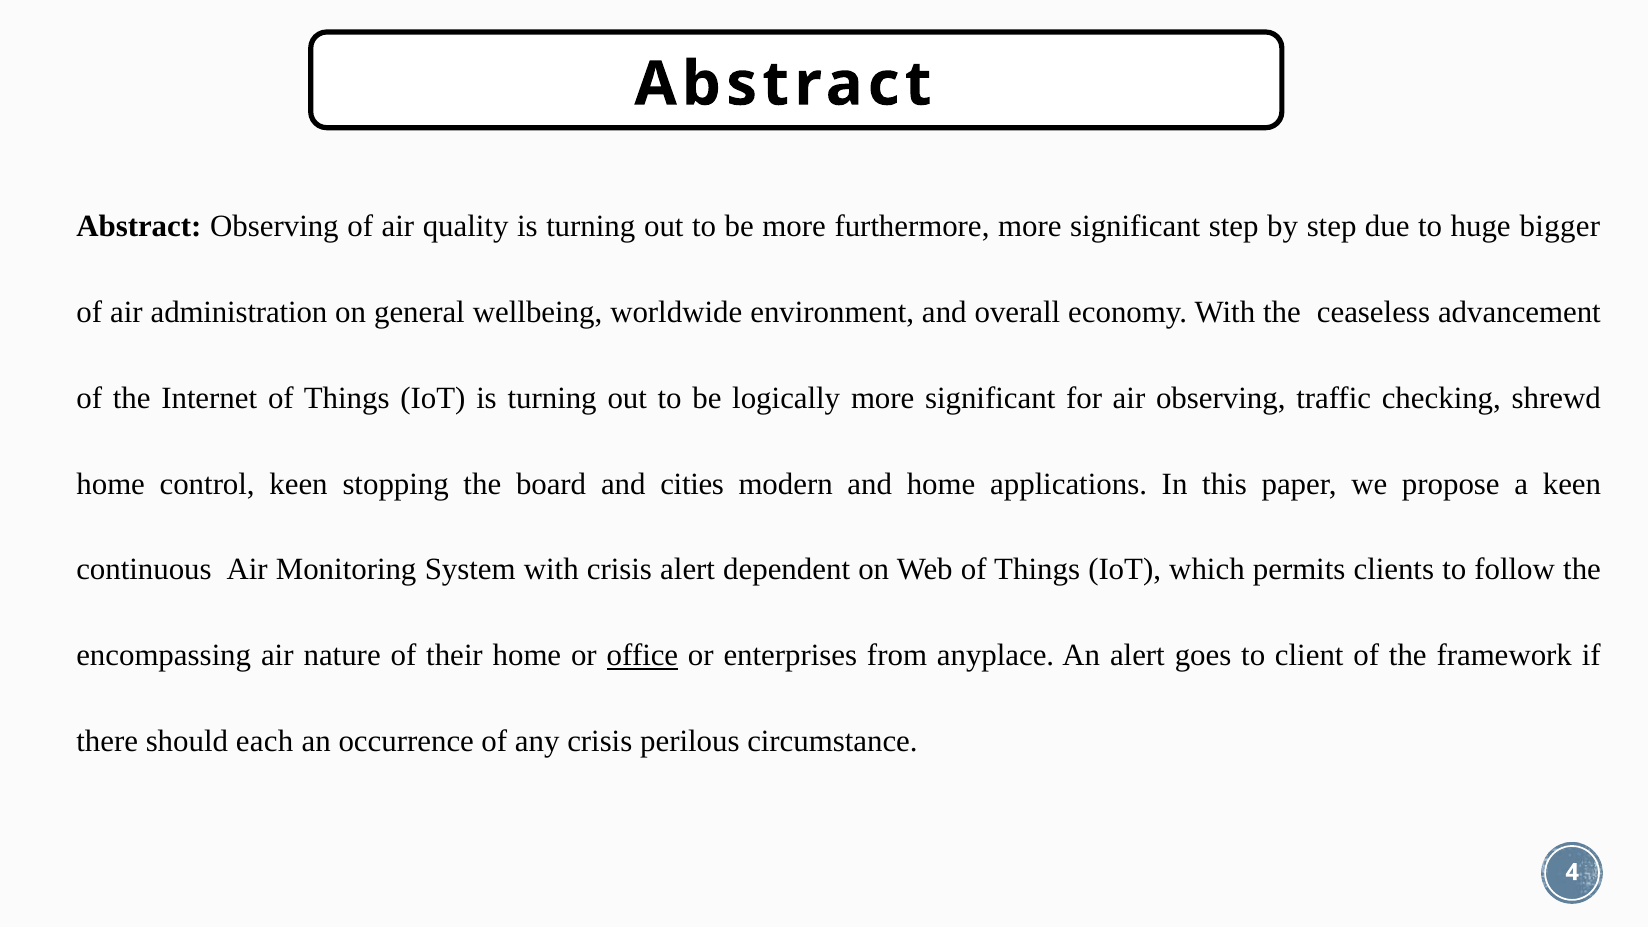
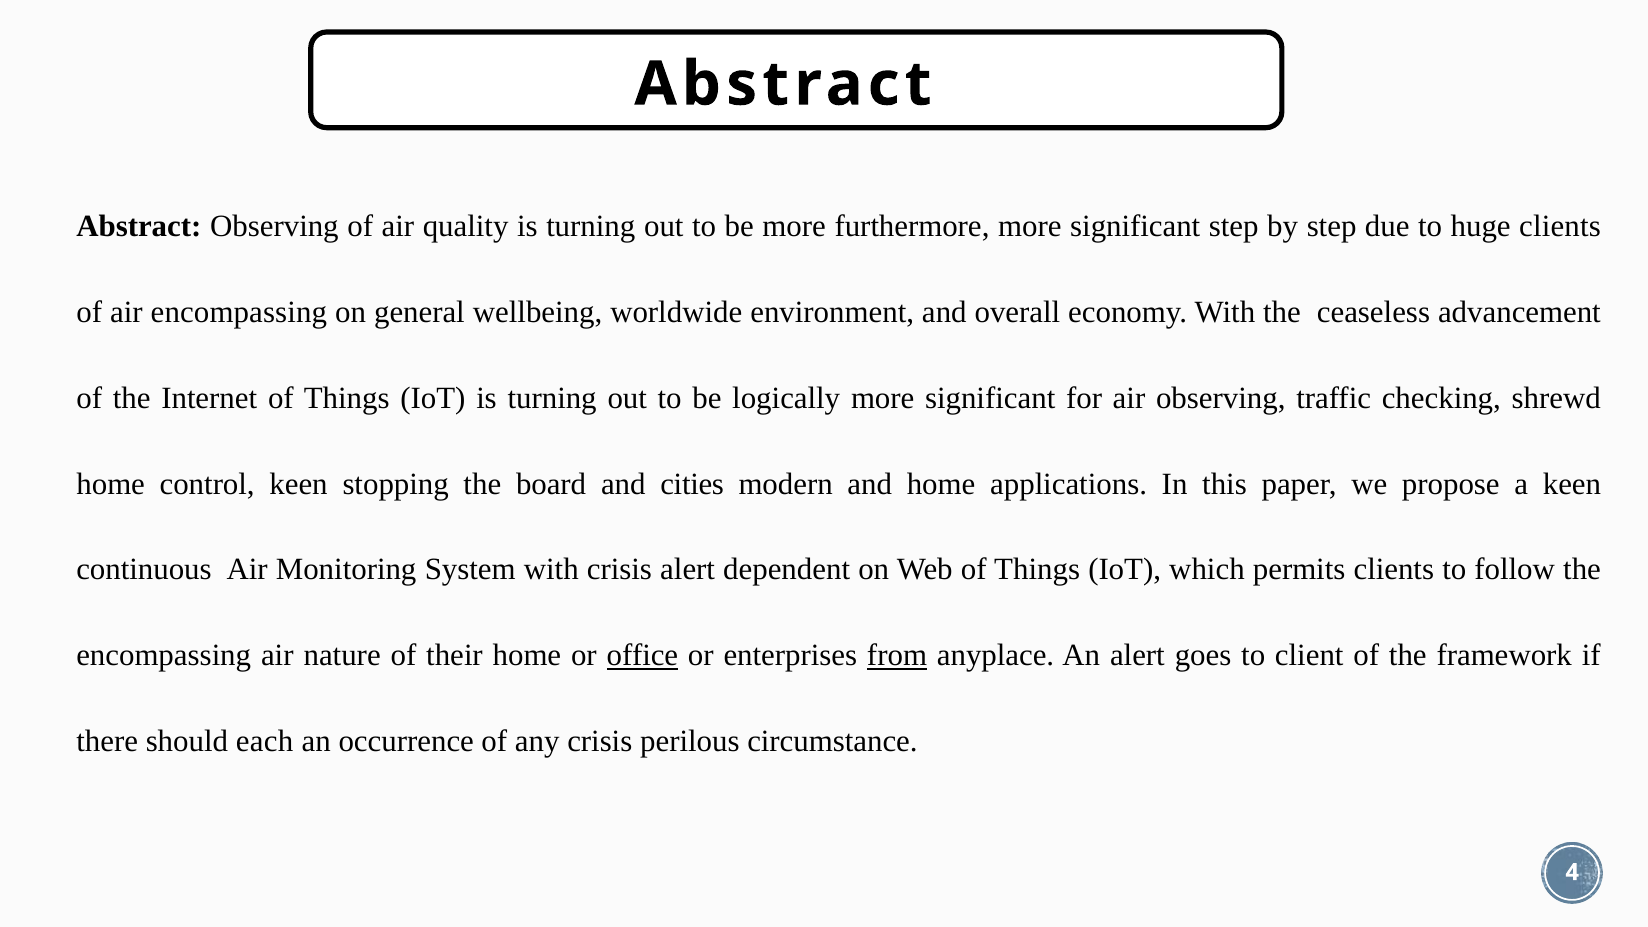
huge bigger: bigger -> clients
air administration: administration -> encompassing
from underline: none -> present
